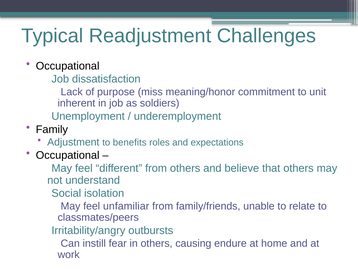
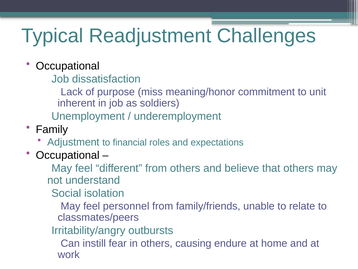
benefits: benefits -> financial
unfamiliar: unfamiliar -> personnel
